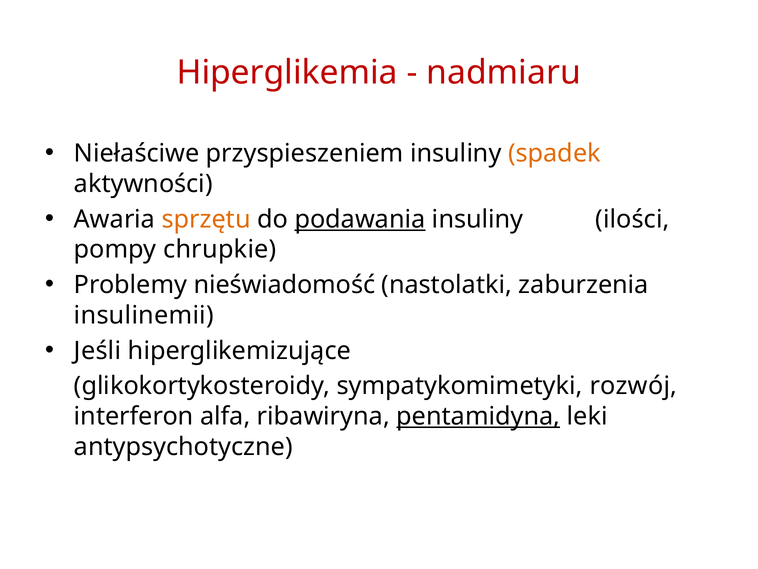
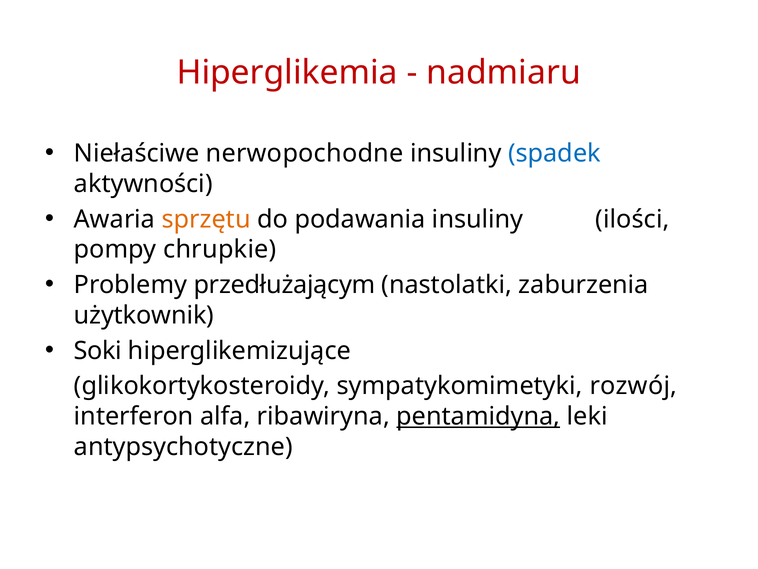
przyspieszeniem: przyspieszeniem -> nerwopochodne
spadek colour: orange -> blue
podawania underline: present -> none
nieświadomość: nieświadomość -> przedłużającym
insulinemii: insulinemii -> użytkownik
Jeśli: Jeśli -> Soki
